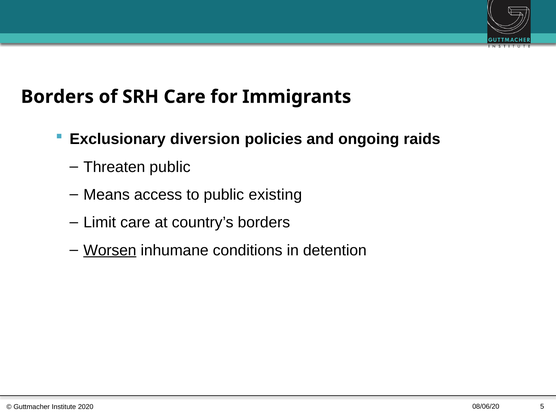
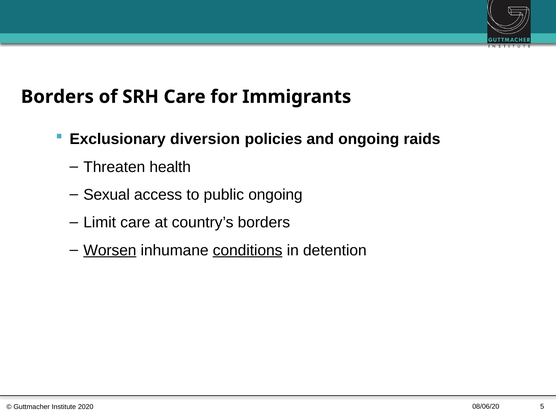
Threaten public: public -> health
Means: Means -> Sexual
public existing: existing -> ongoing
conditions underline: none -> present
